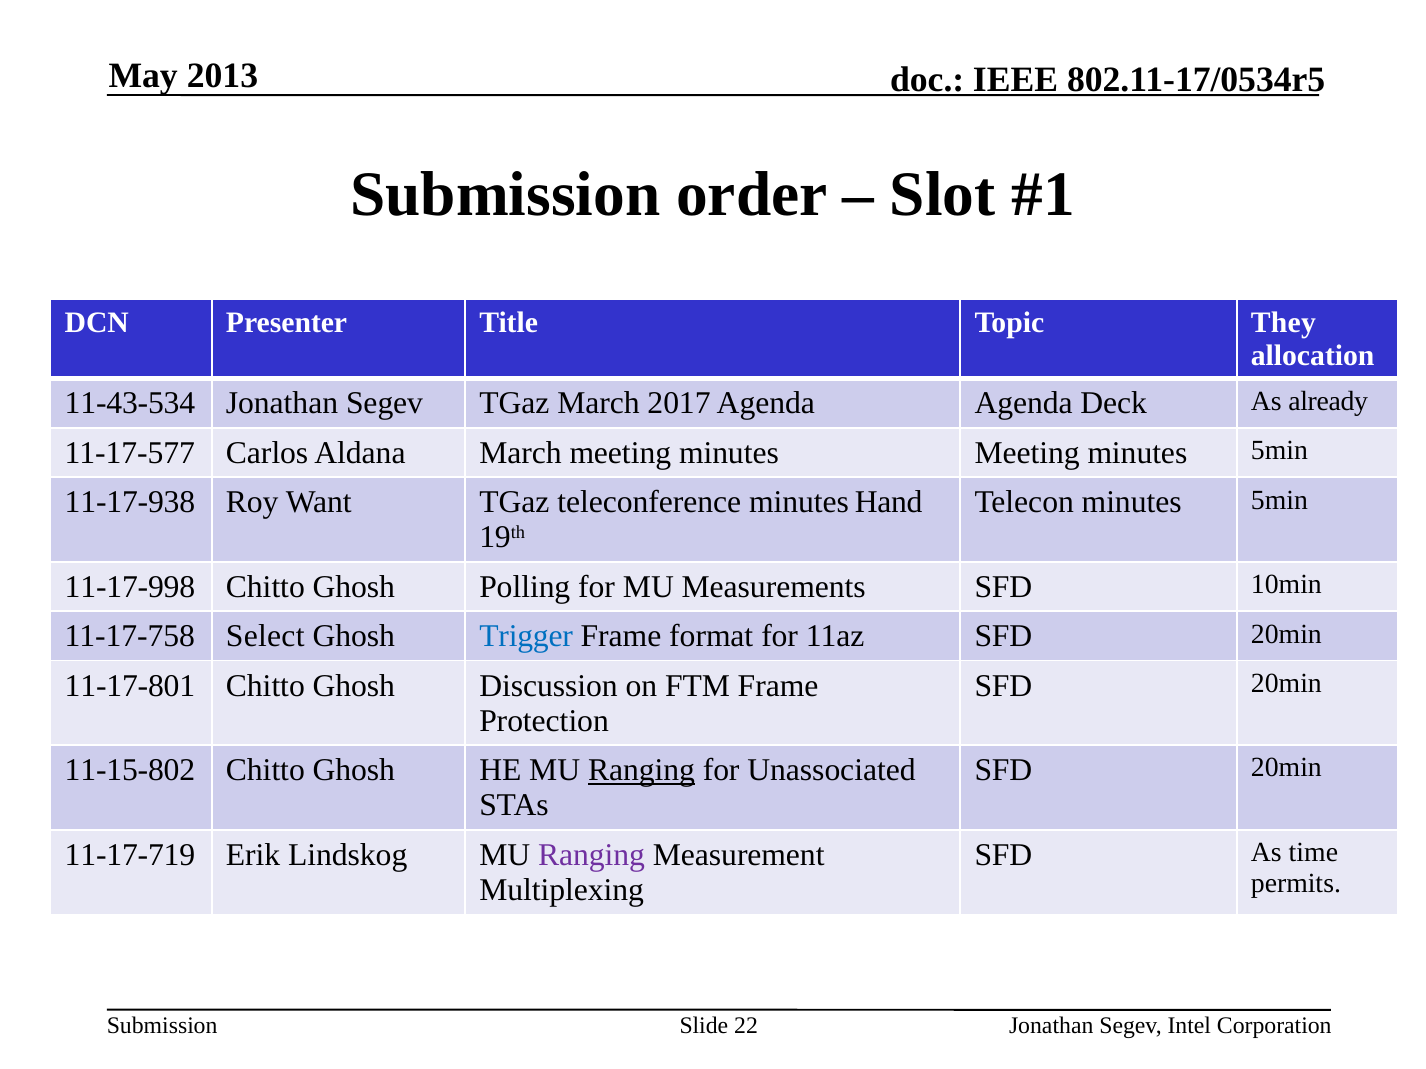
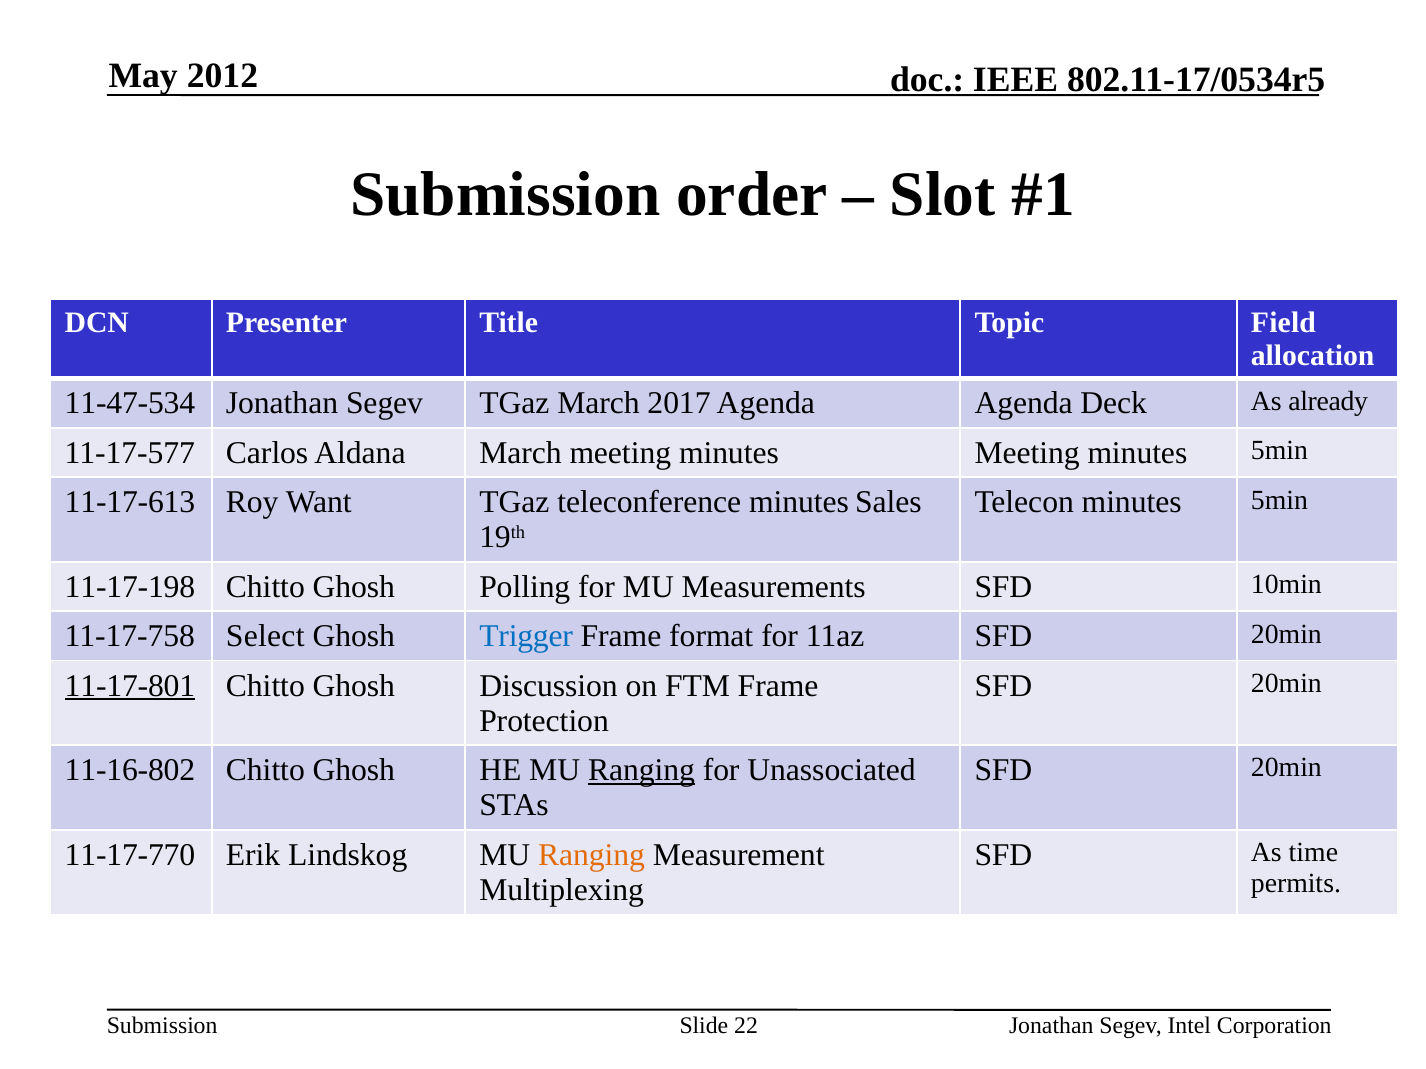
2013: 2013 -> 2012
They: They -> Field
11-43-534: 11-43-534 -> 11-47-534
11-17-938: 11-17-938 -> 11-17-613
Hand: Hand -> Sales
11-17-998: 11-17-998 -> 11-17-198
11-17-801 underline: none -> present
11-15-802: 11-15-802 -> 11-16-802
11-17-719: 11-17-719 -> 11-17-770
Ranging at (591, 855) colour: purple -> orange
